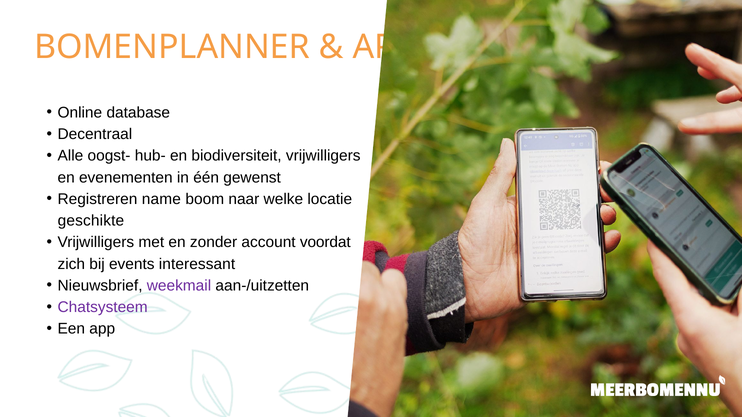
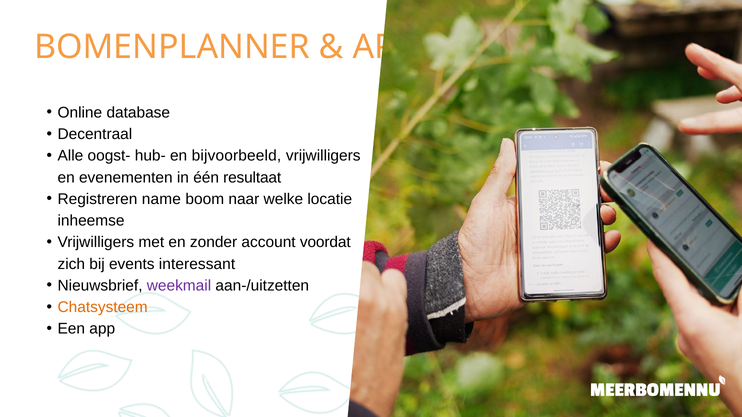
biodiversiteit: biodiversiteit -> bijvoorbeeld
gewenst: gewenst -> resultaat
geschikte: geschikte -> inheemse
Chatsysteem colour: purple -> orange
